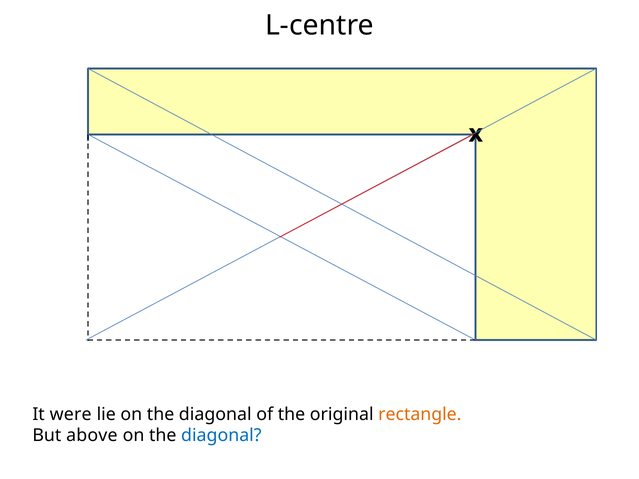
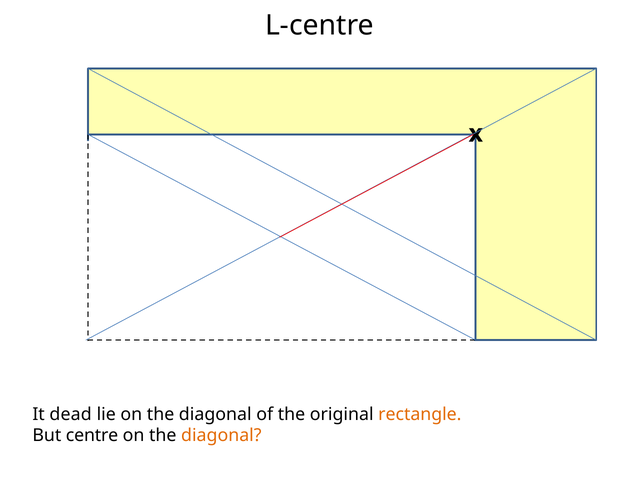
were: were -> dead
above: above -> centre
diagonal at (221, 436) colour: blue -> orange
